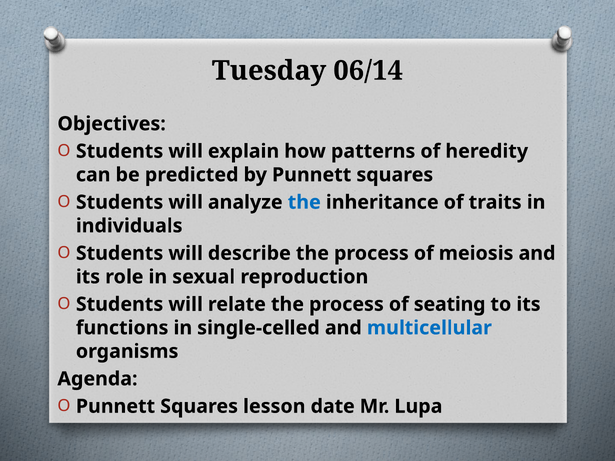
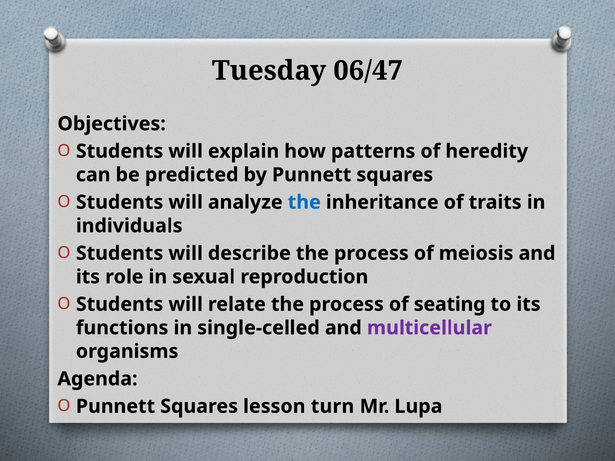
06/14: 06/14 -> 06/47
multicellular colour: blue -> purple
date: date -> turn
